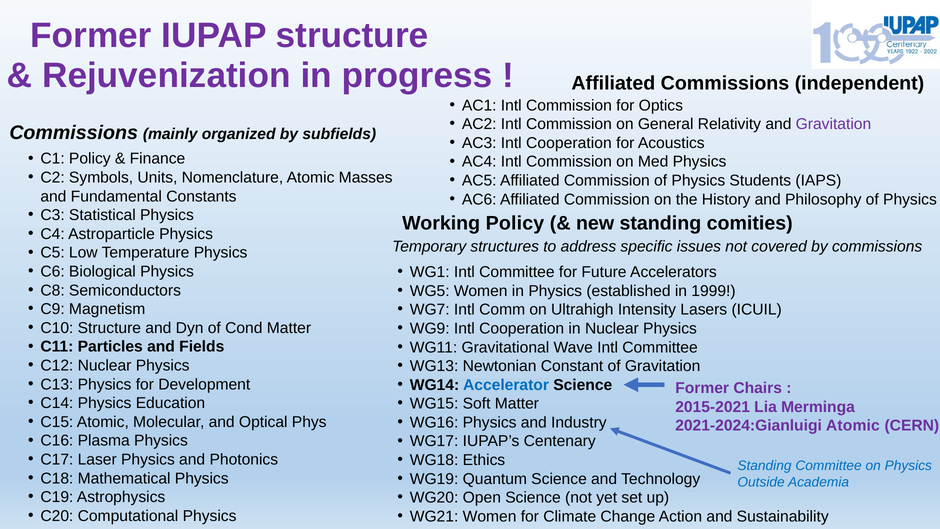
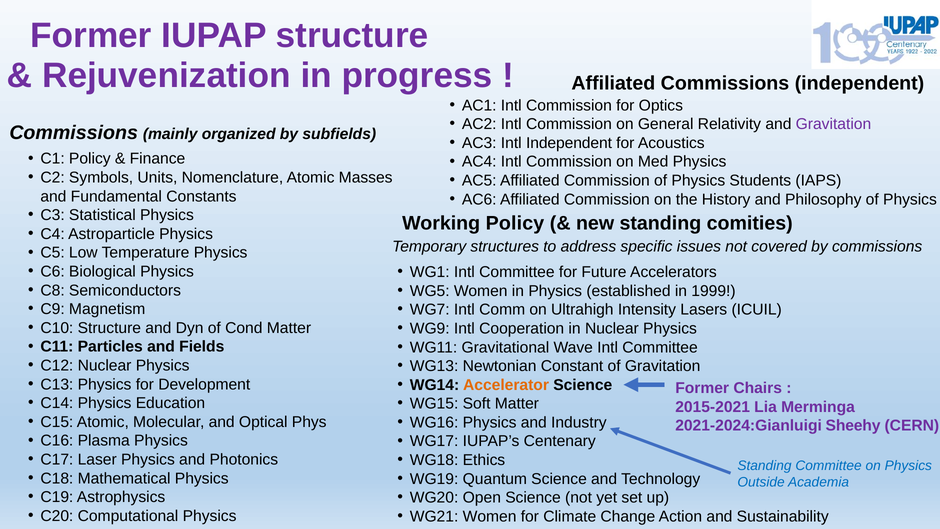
AC3 Intl Cooperation: Cooperation -> Independent
Accelerator colour: blue -> orange
Atomic at (853, 426): Atomic -> Sheehy
